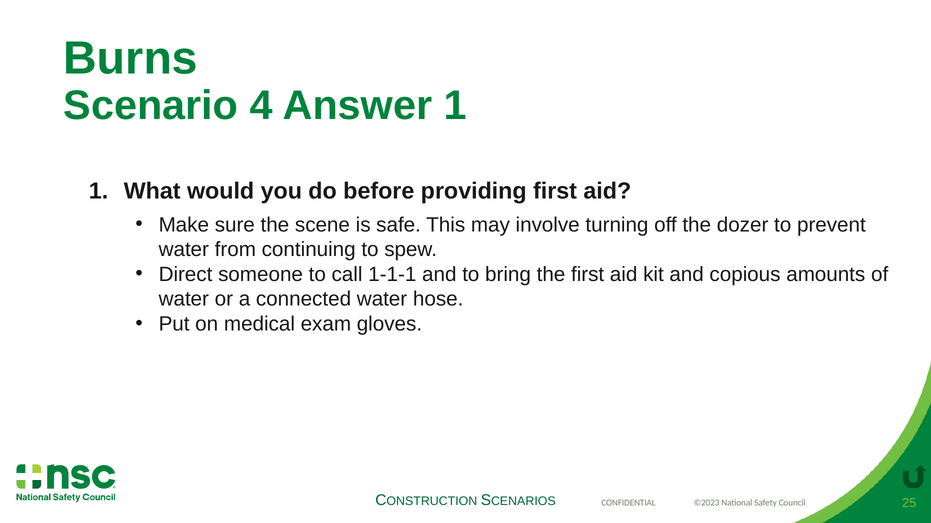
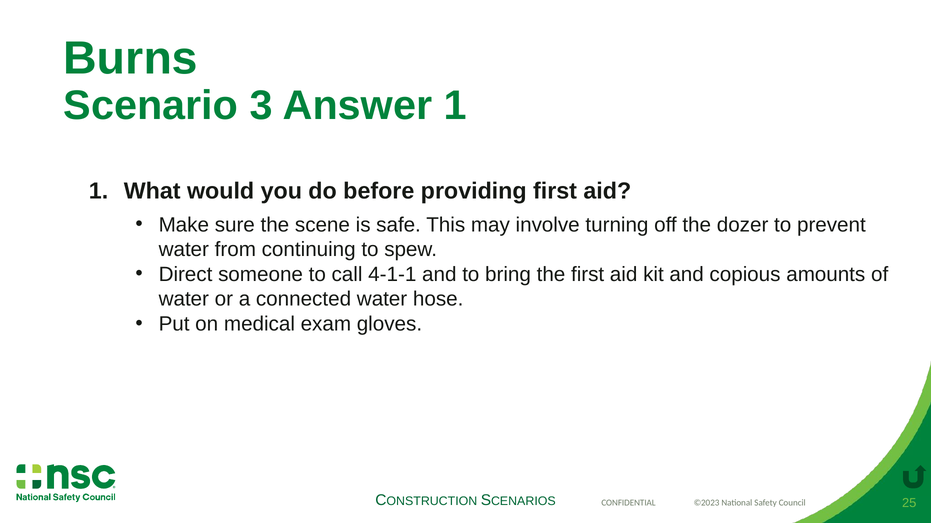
4: 4 -> 3
1-1-1: 1-1-1 -> 4-1-1
